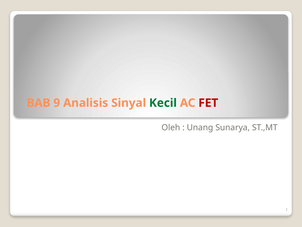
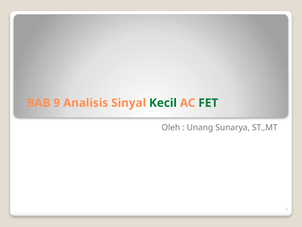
FET colour: red -> green
